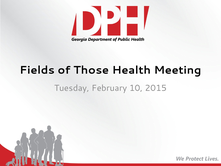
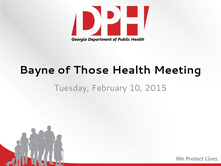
Fields: Fields -> Bayne
